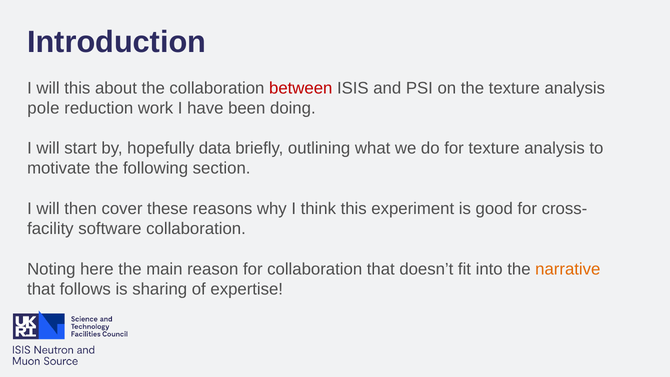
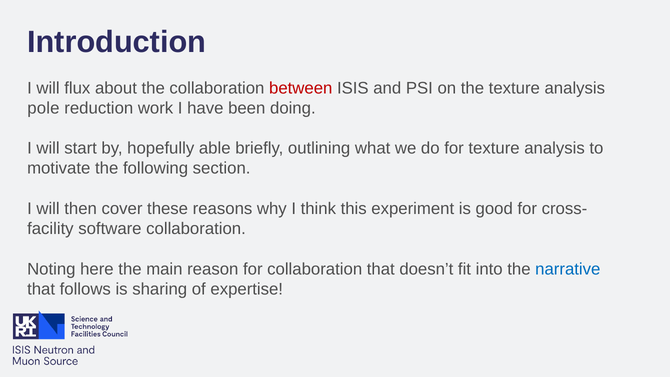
will this: this -> flux
data: data -> able
narrative colour: orange -> blue
